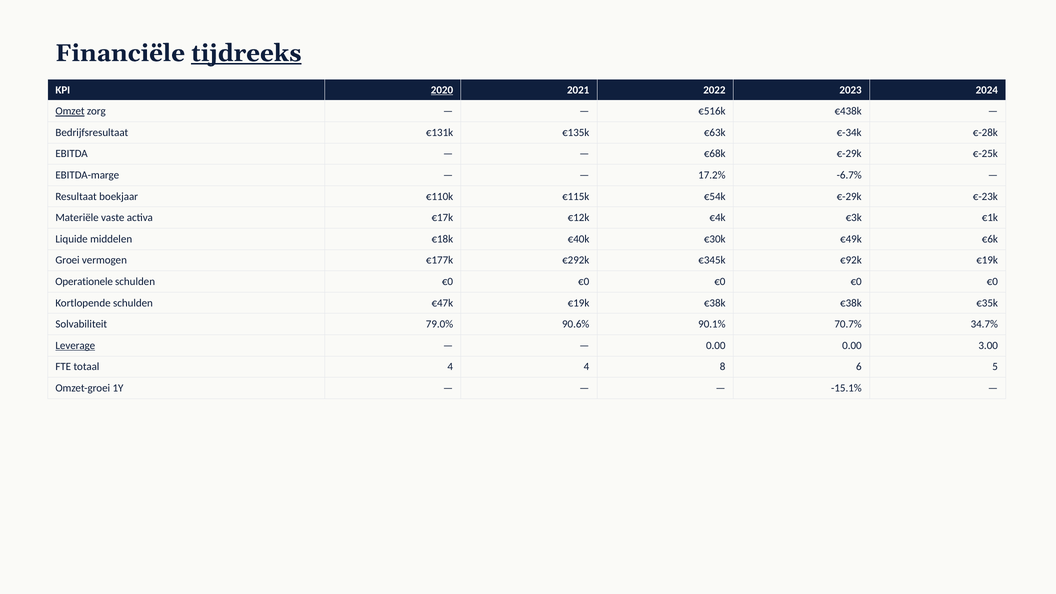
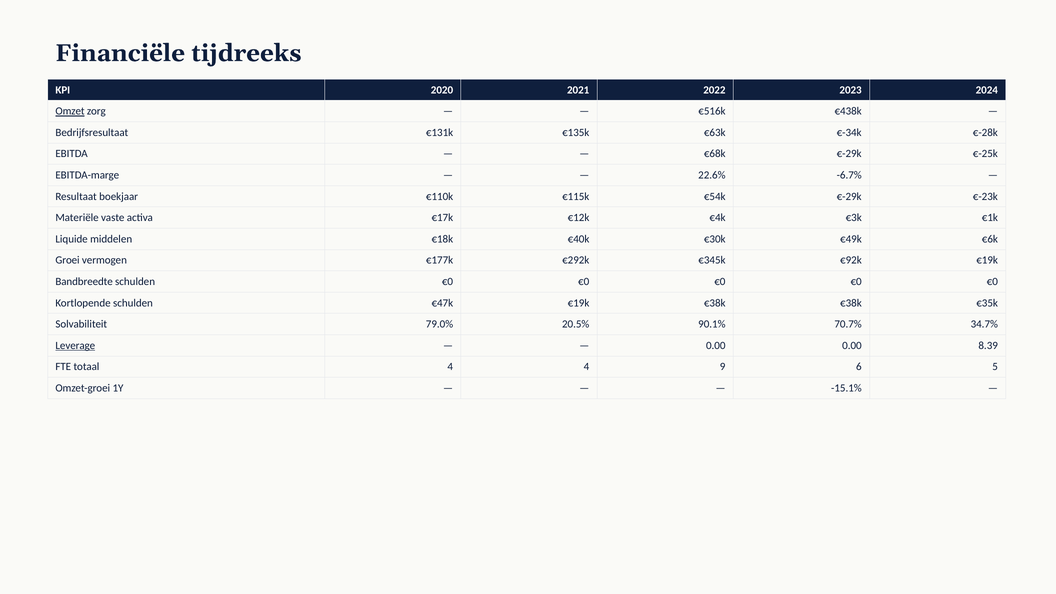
tijdreeks underline: present -> none
2020 underline: present -> none
17.2%: 17.2% -> 22.6%
Operationele: Operationele -> Bandbreedte
90.6%: 90.6% -> 20.5%
3.00: 3.00 -> 8.39
8: 8 -> 9
